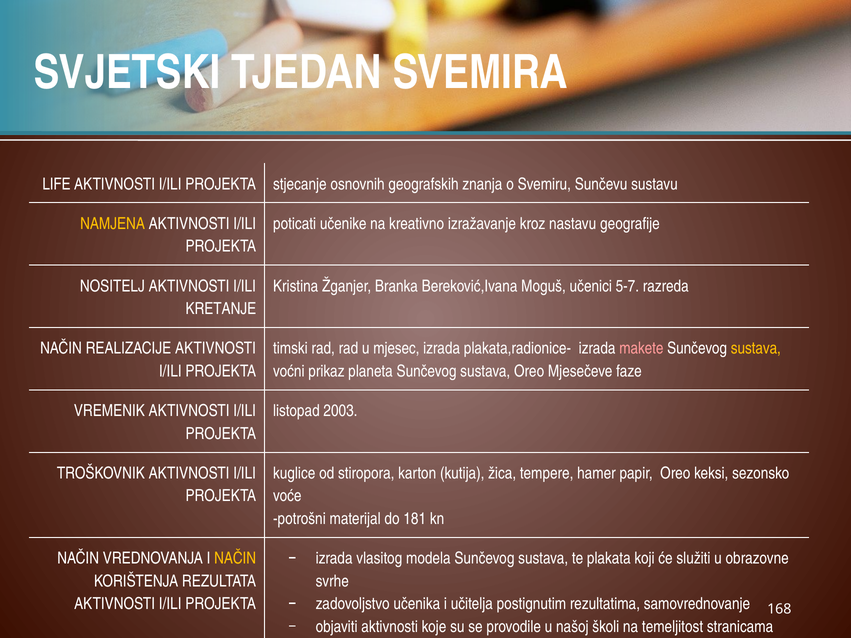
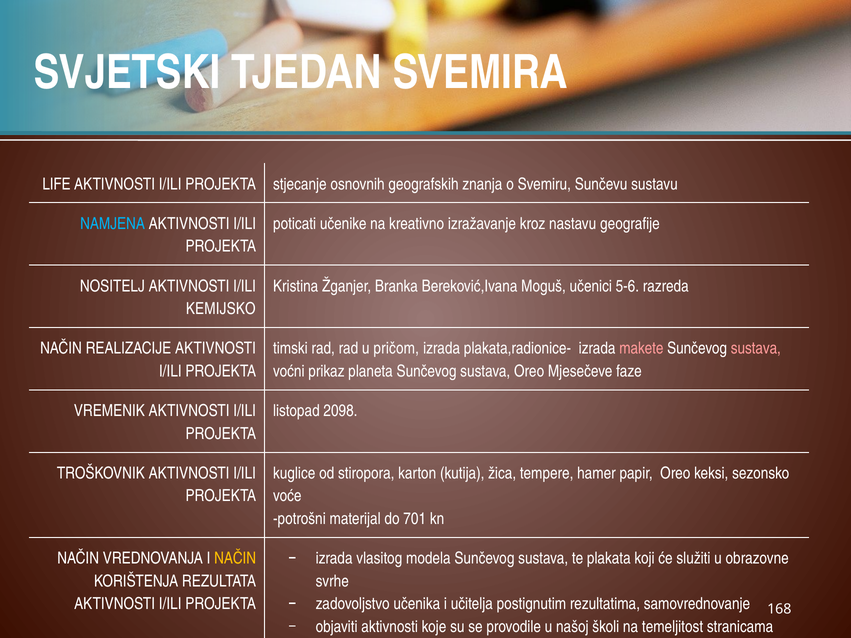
NAMJENA colour: yellow -> light blue
5-7: 5-7 -> 5-6
KRETANJE: KRETANJE -> KEMIJSKO
mjesec: mjesec -> pričom
sustava at (756, 349) colour: yellow -> pink
2003: 2003 -> 2098
181: 181 -> 701
